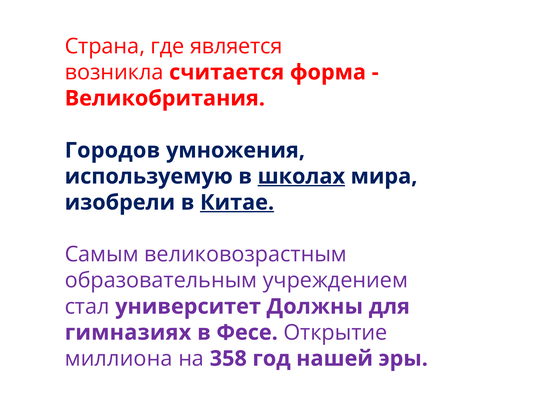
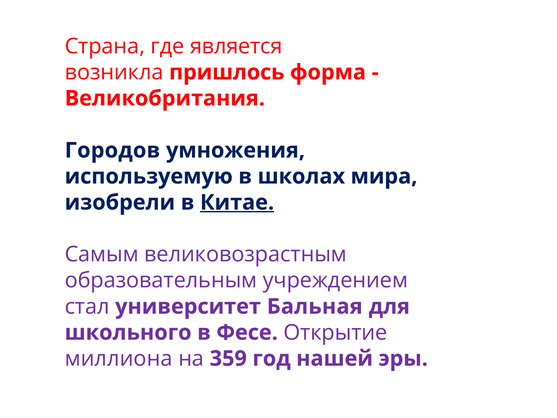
считается: считается -> пришлось
школах underline: present -> none
Должны: Должны -> Бальная
гимназиях: гимназиях -> школьного
358: 358 -> 359
